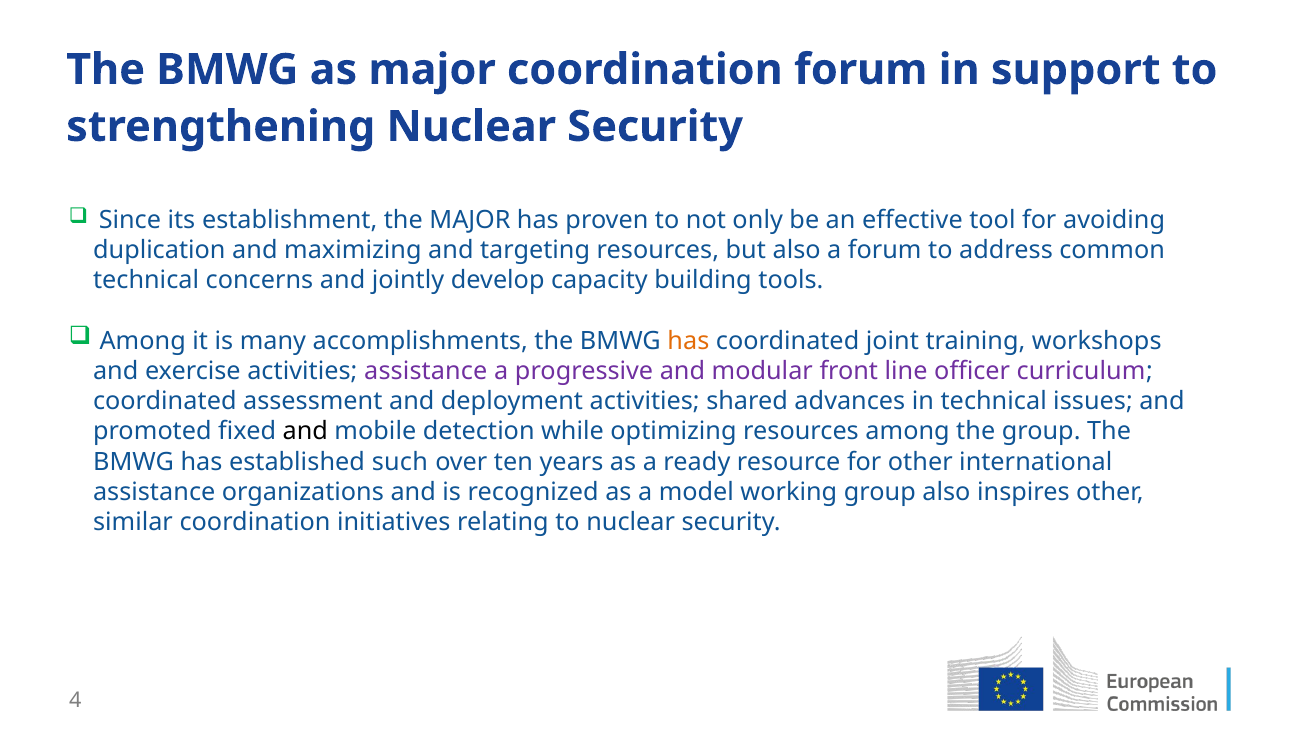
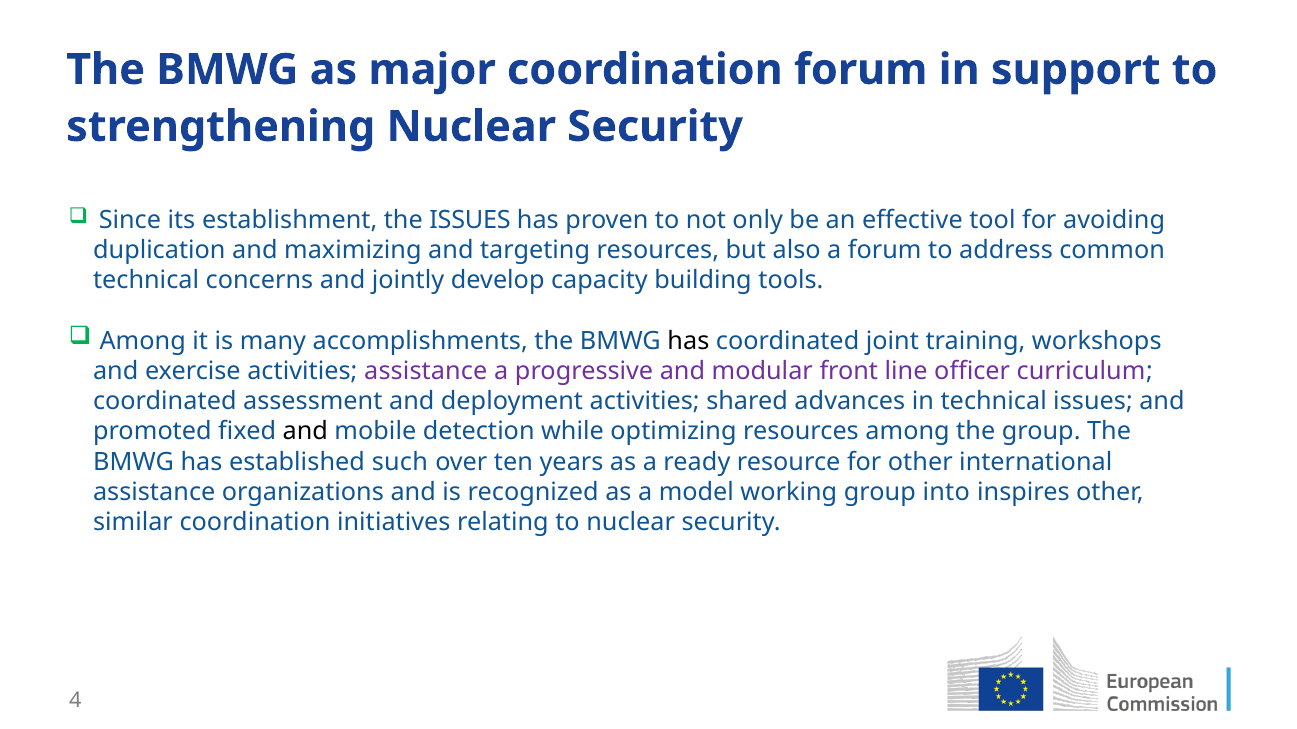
the MAJOR: MAJOR -> ISSUES
has at (688, 341) colour: orange -> black
group also: also -> into
